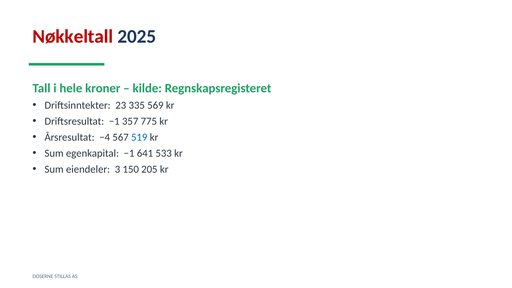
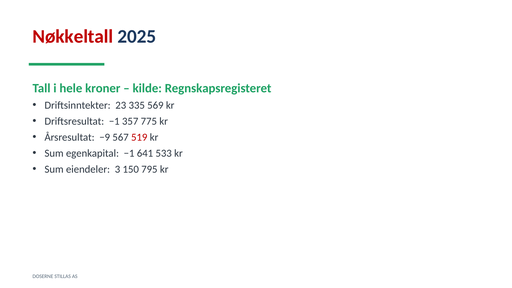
−4: −4 -> −9
519 colour: blue -> red
205: 205 -> 795
